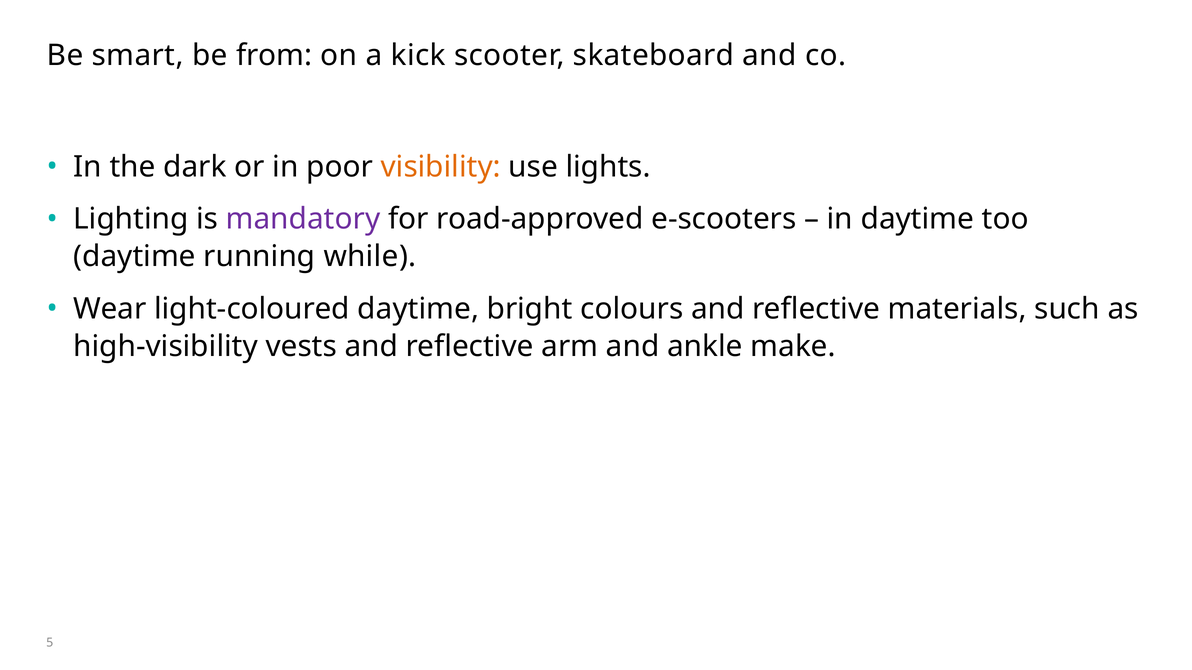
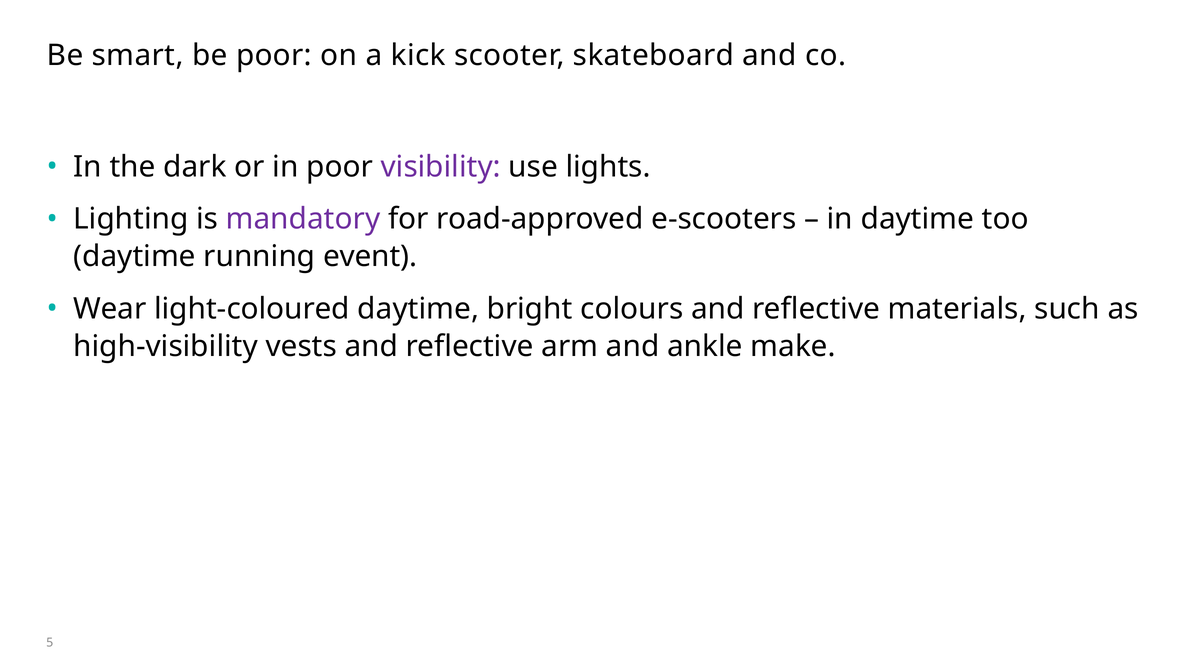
be from: from -> poor
visibility colour: orange -> purple
while: while -> event
